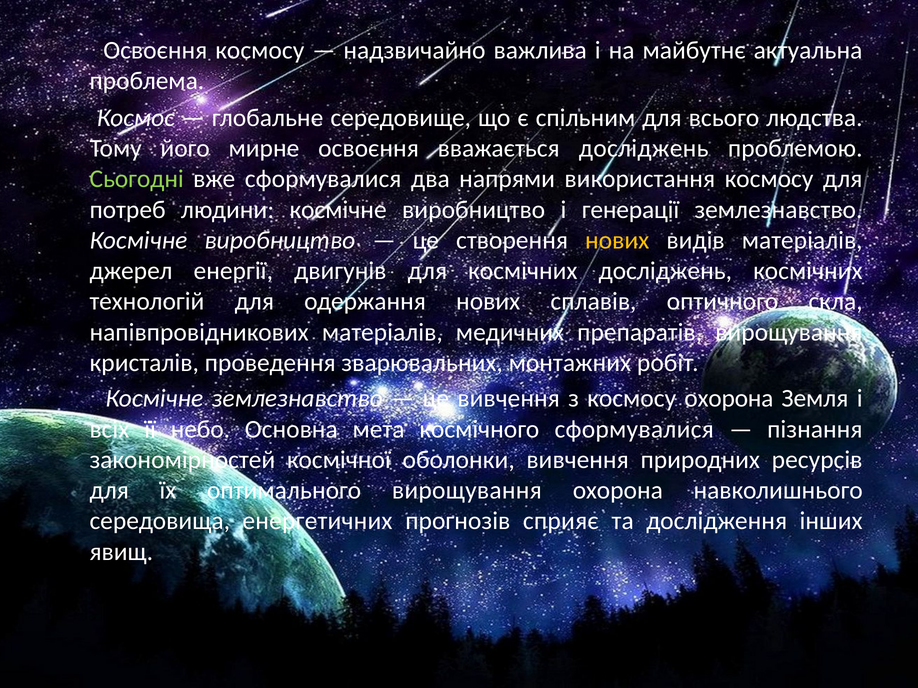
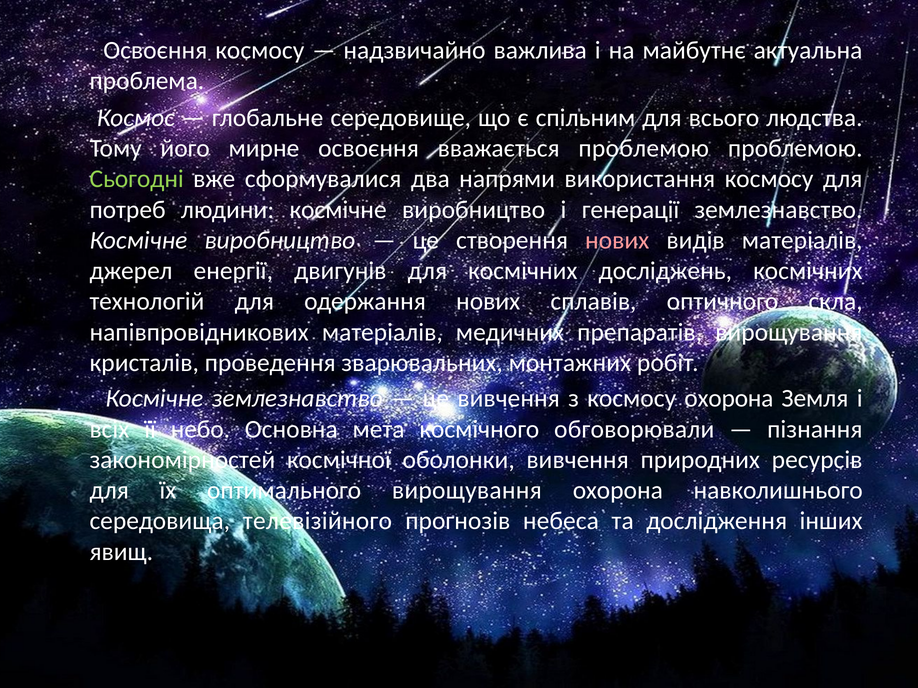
вважається досліджень: досліджень -> проблемою
нових at (617, 240) colour: yellow -> pink
космічного сформувалися: сформувалися -> обговорювали
енергетичних: енергетичних -> телевізійного
сприяє: сприяє -> небеса
